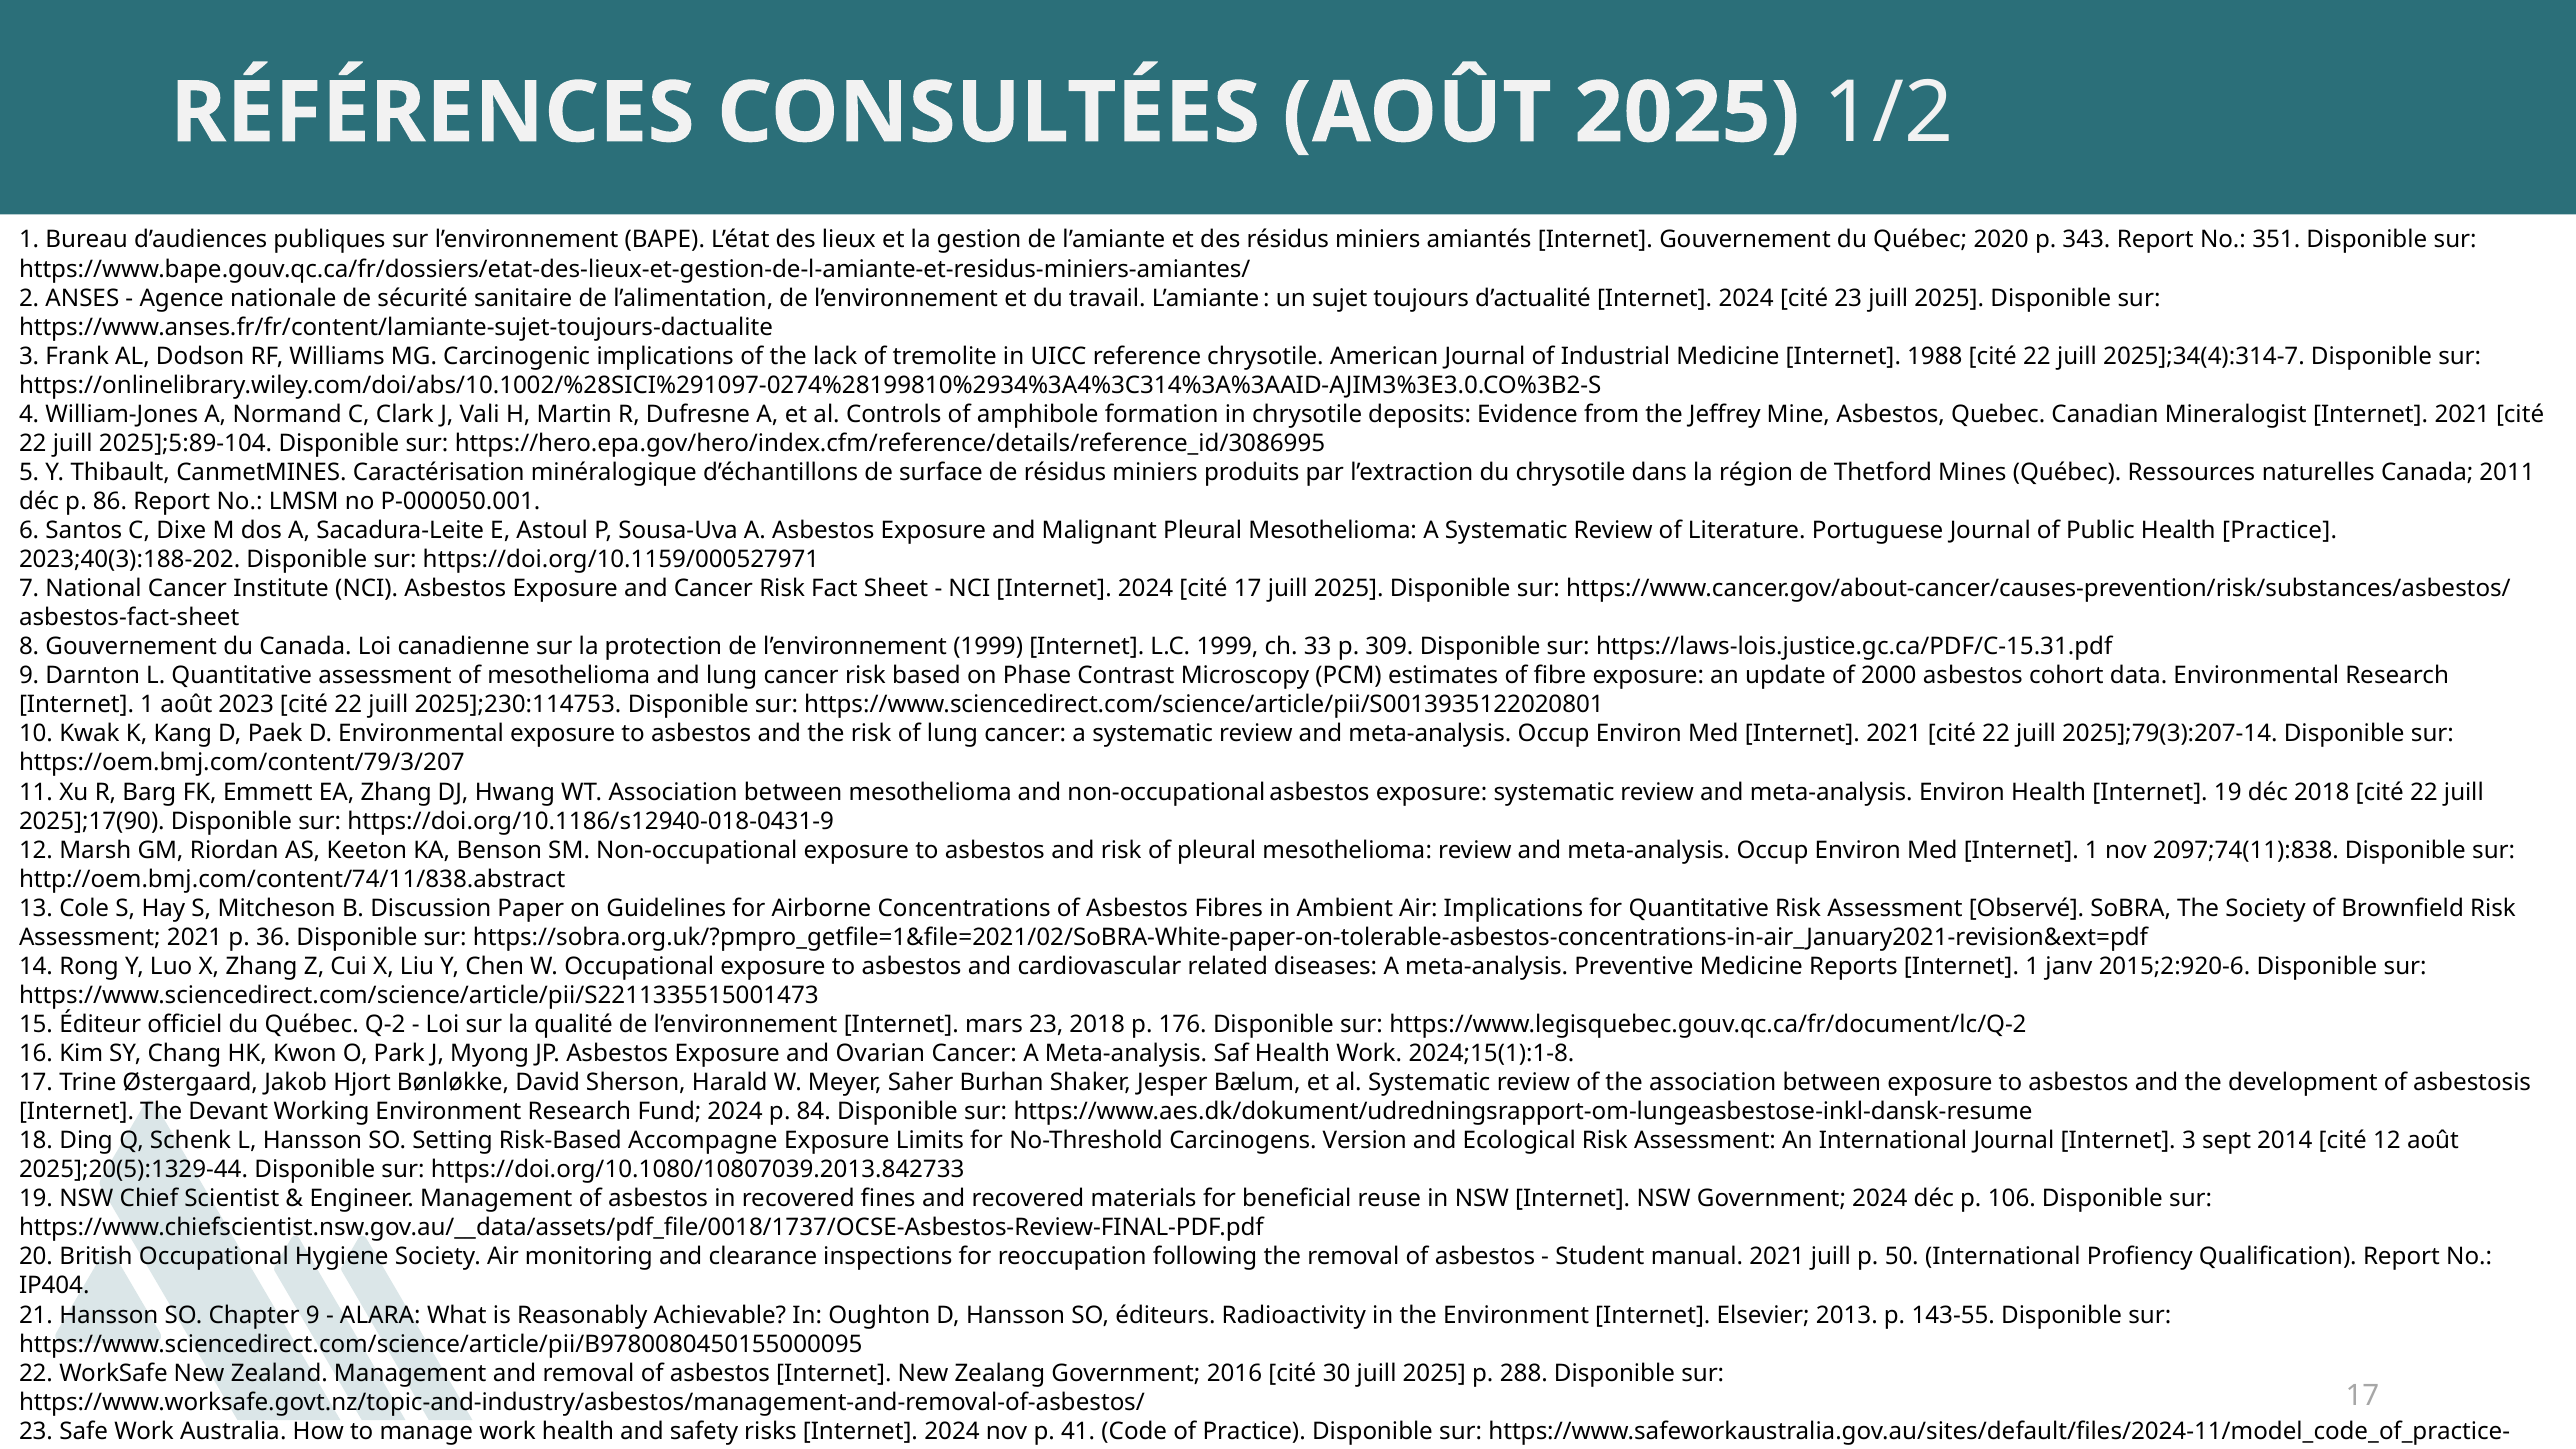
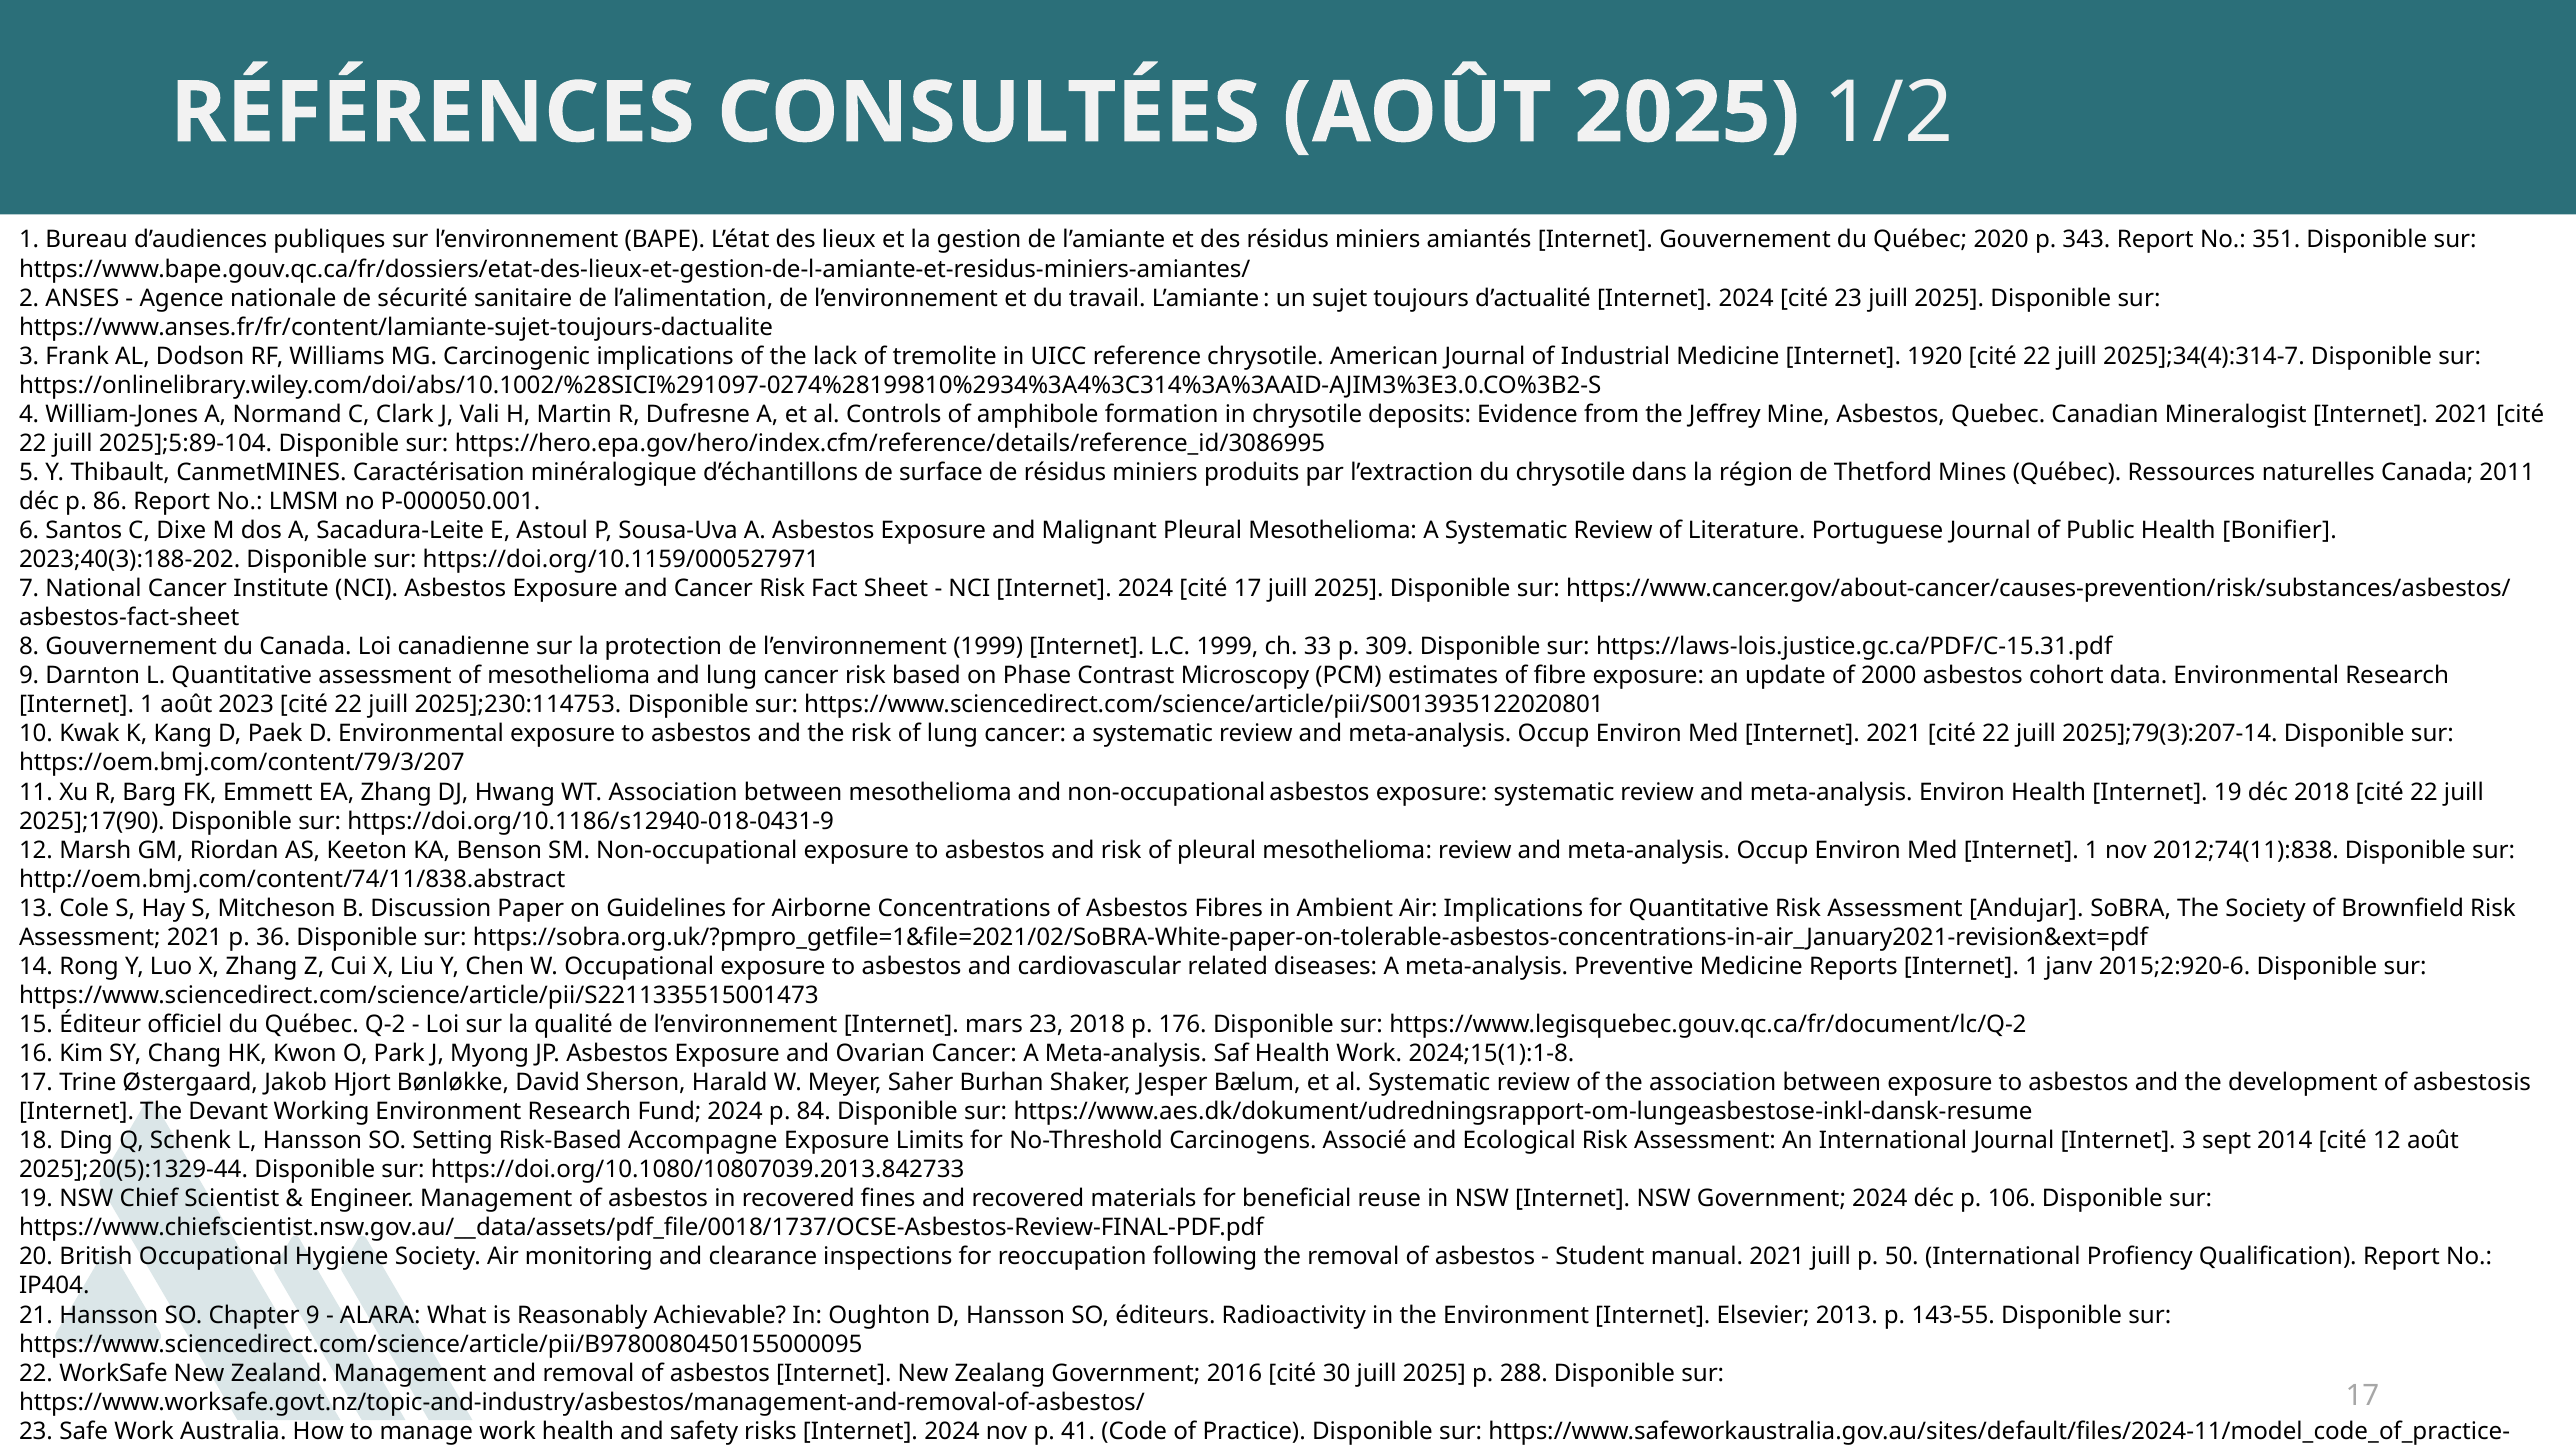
1988: 1988 -> 1920
Health Practice: Practice -> Bonifier
2097;74(11):838: 2097;74(11):838 -> 2012;74(11):838
Observé: Observé -> Andujar
Version: Version -> Associé
